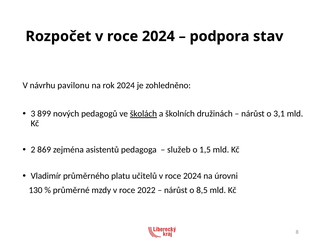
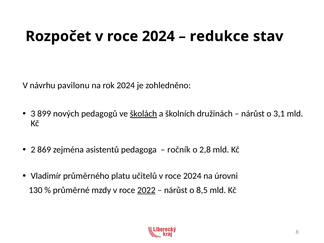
podpora: podpora -> redukce
služeb: služeb -> ročník
1,5: 1,5 -> 2,8
2022 underline: none -> present
